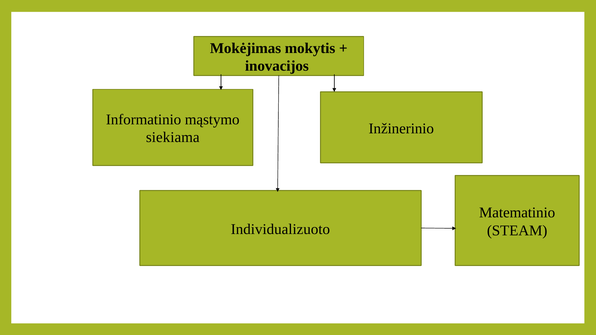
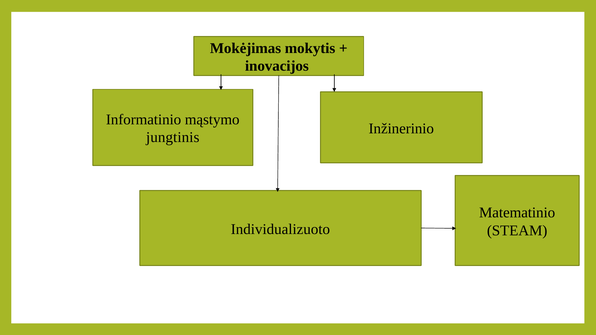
siekiama: siekiama -> jungtinis
